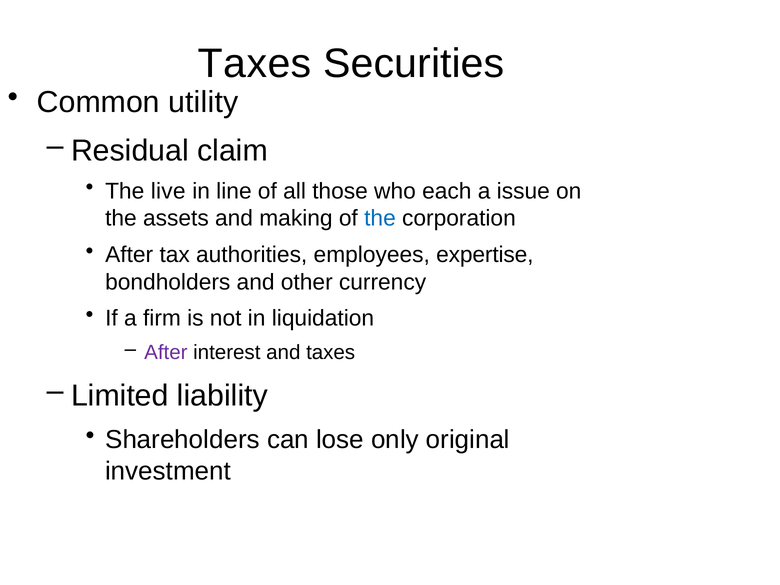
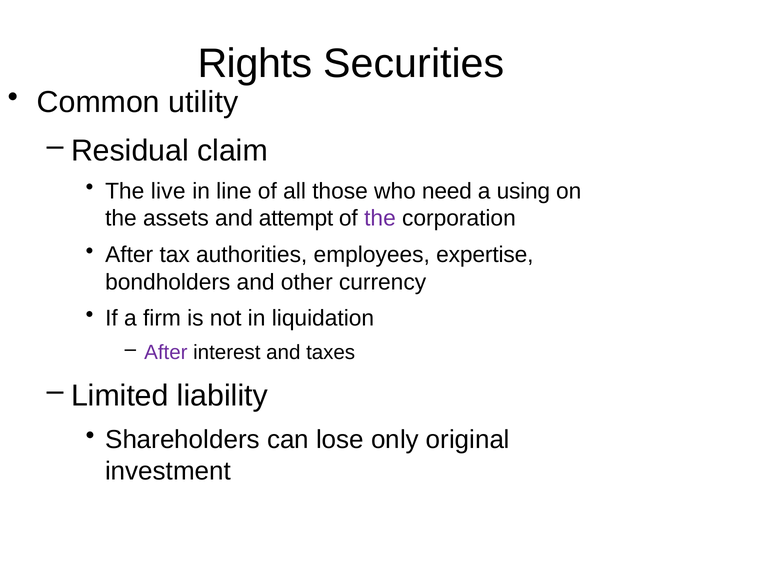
Taxes at (255, 64): Taxes -> Rights
each: each -> need
issue: issue -> using
making: making -> attempt
the at (380, 218) colour: blue -> purple
